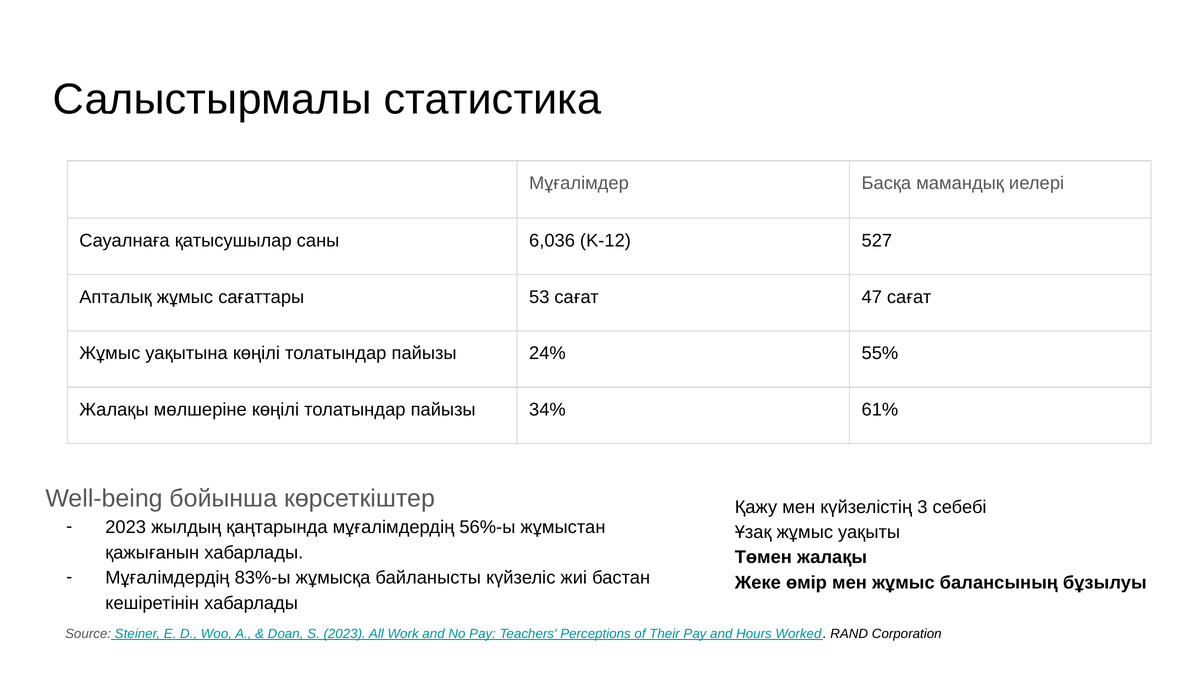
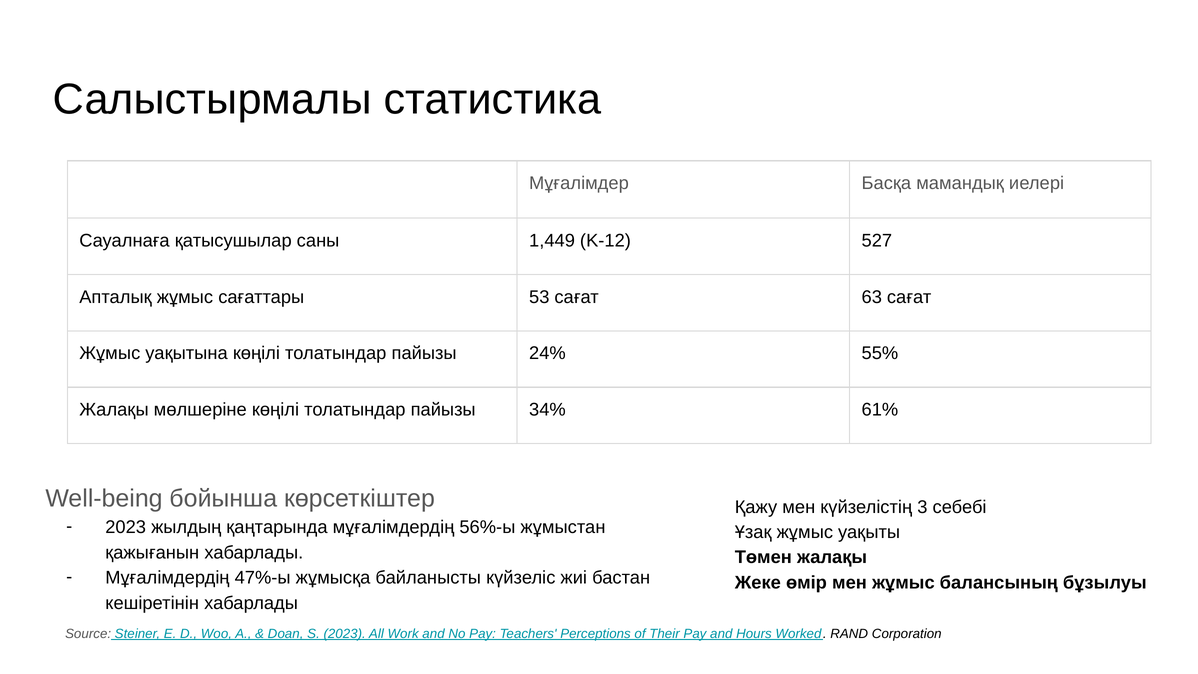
6,036: 6,036 -> 1,449
47: 47 -> 63
83%-ы: 83%-ы -> 47%-ы
